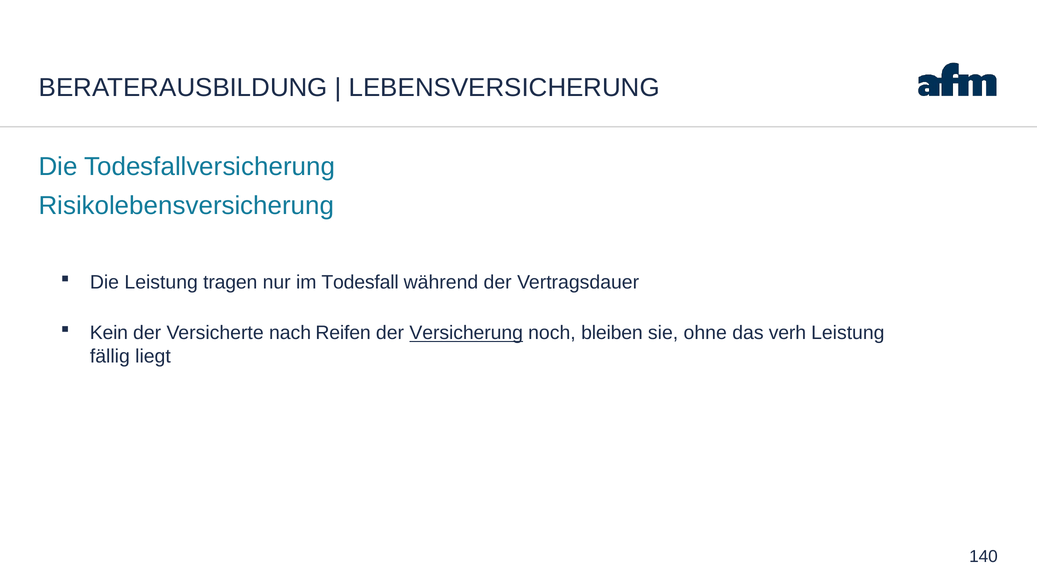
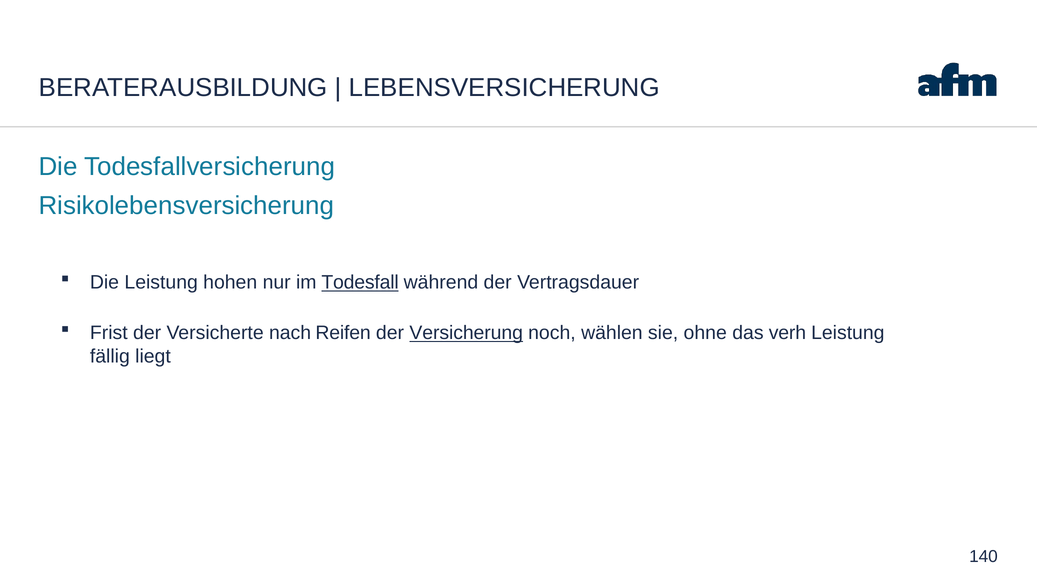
tragen: tragen -> hohen
Todesfall underline: none -> present
Kein: Kein -> Frist
bleiben: bleiben -> wählen
